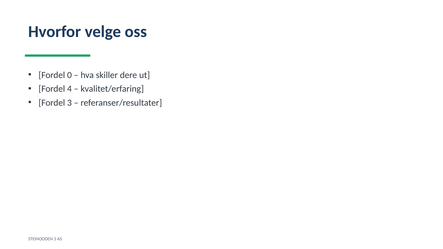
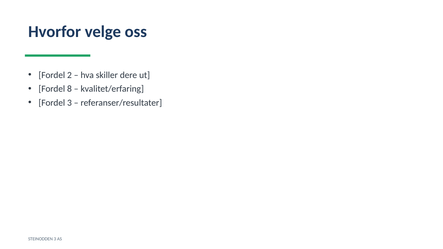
0: 0 -> 2
4: 4 -> 8
